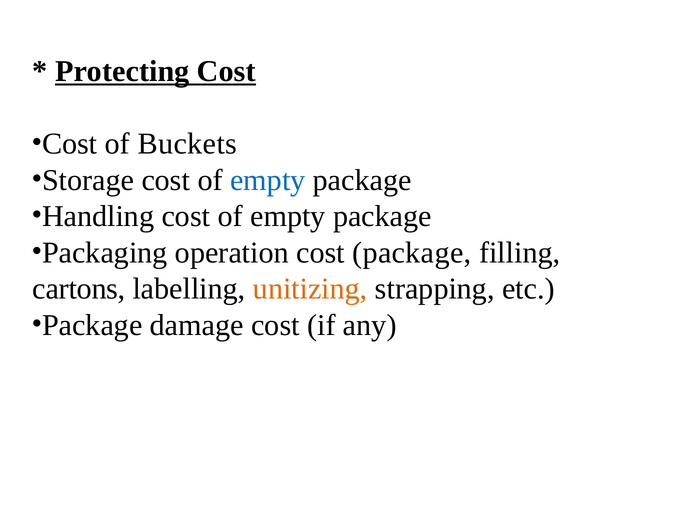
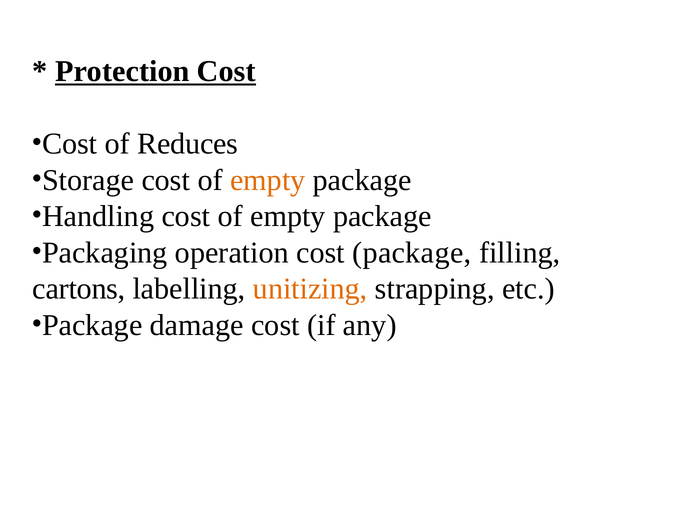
Protecting: Protecting -> Protection
Buckets: Buckets -> Reduces
empty at (268, 180) colour: blue -> orange
